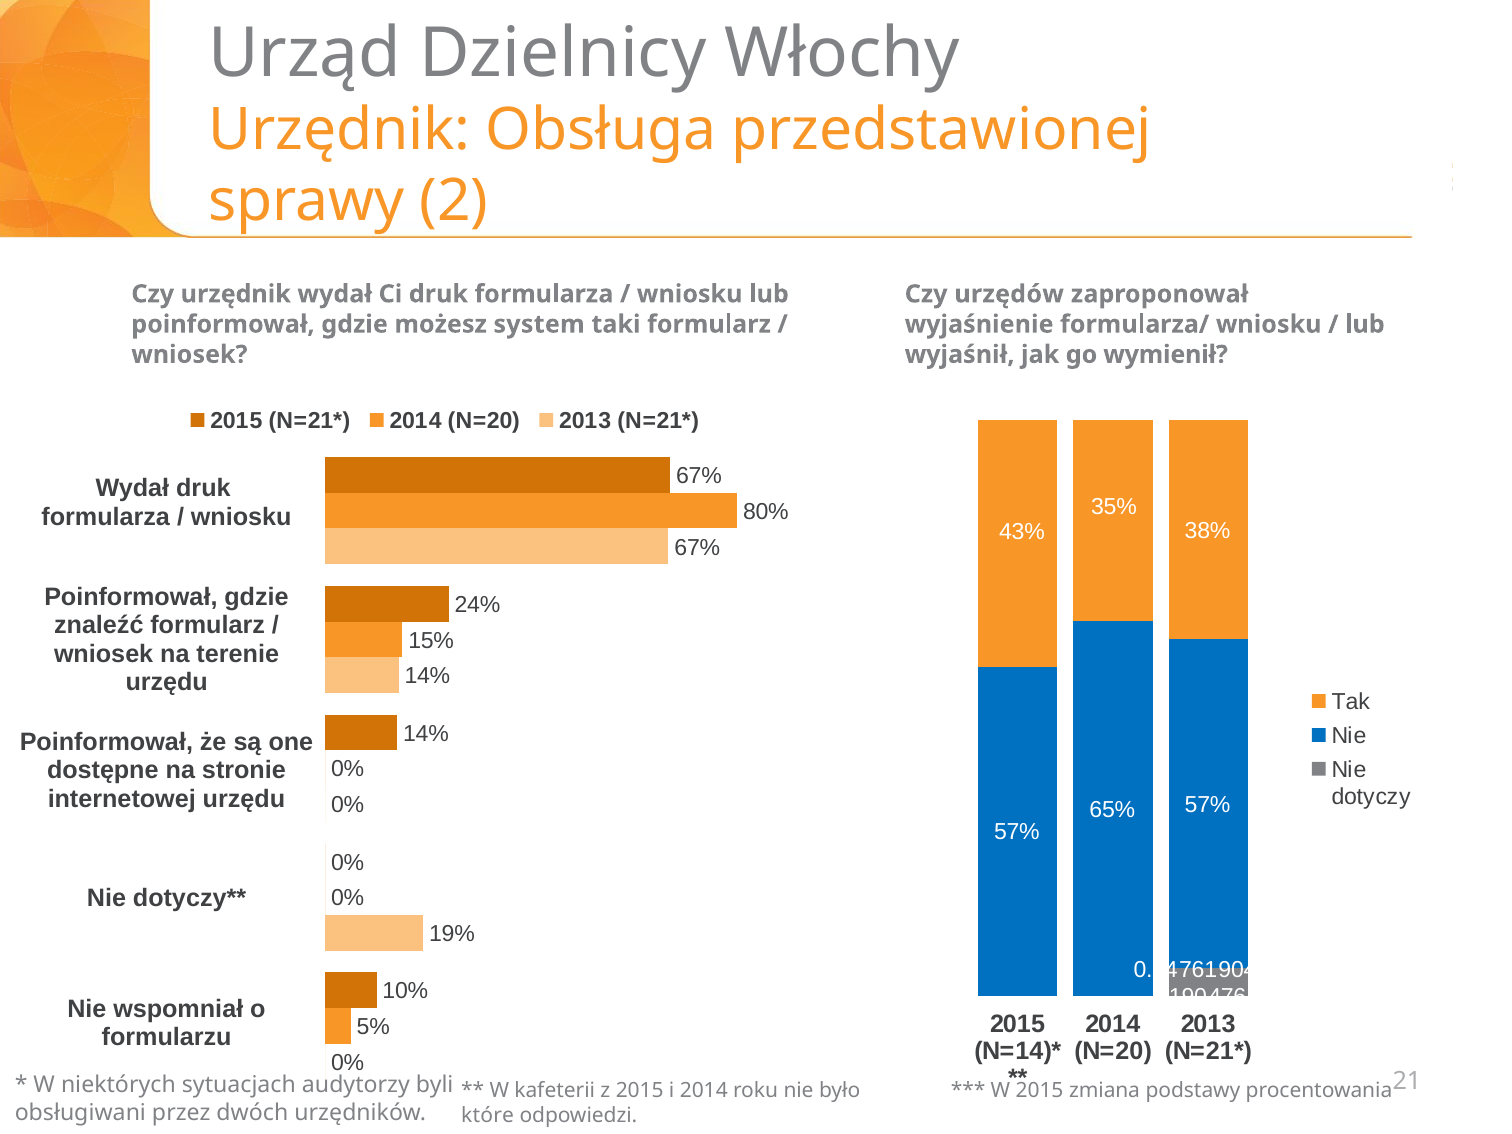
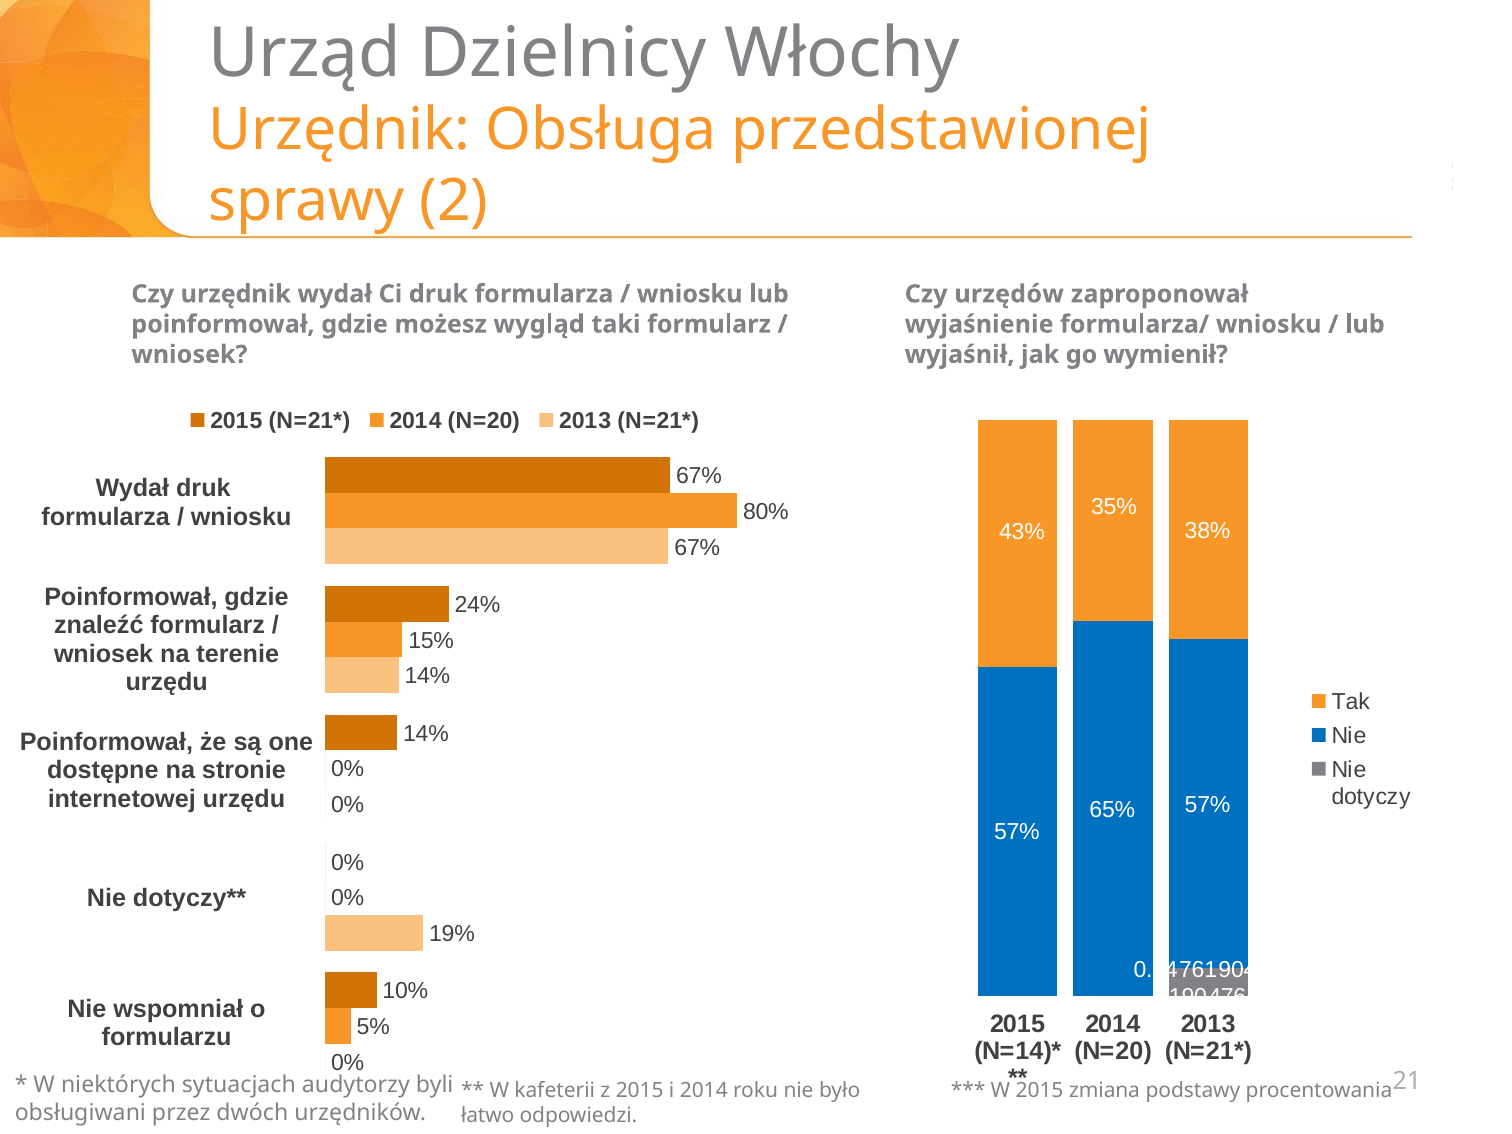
system: system -> wygląd
które: które -> łatwo
